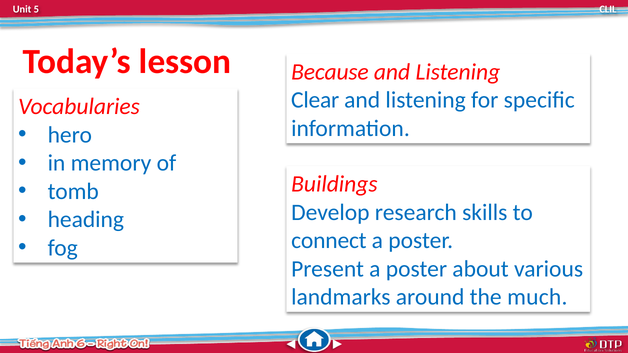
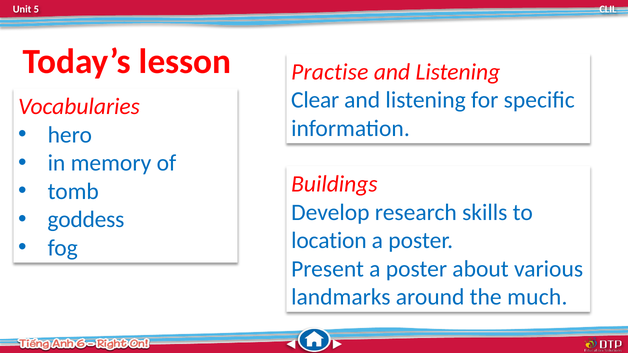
Because: Because -> Practise
heading: heading -> goddess
connect: connect -> location
